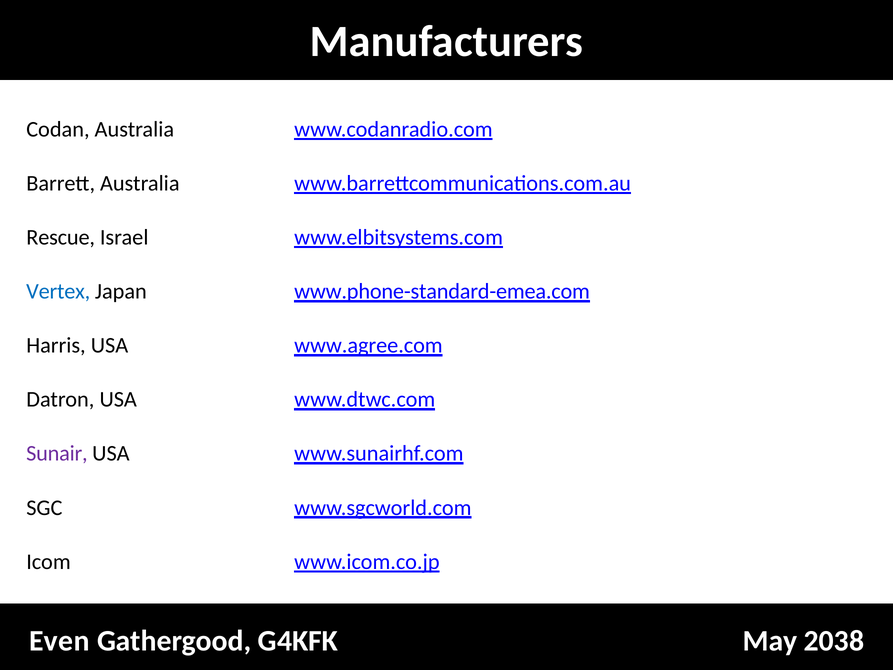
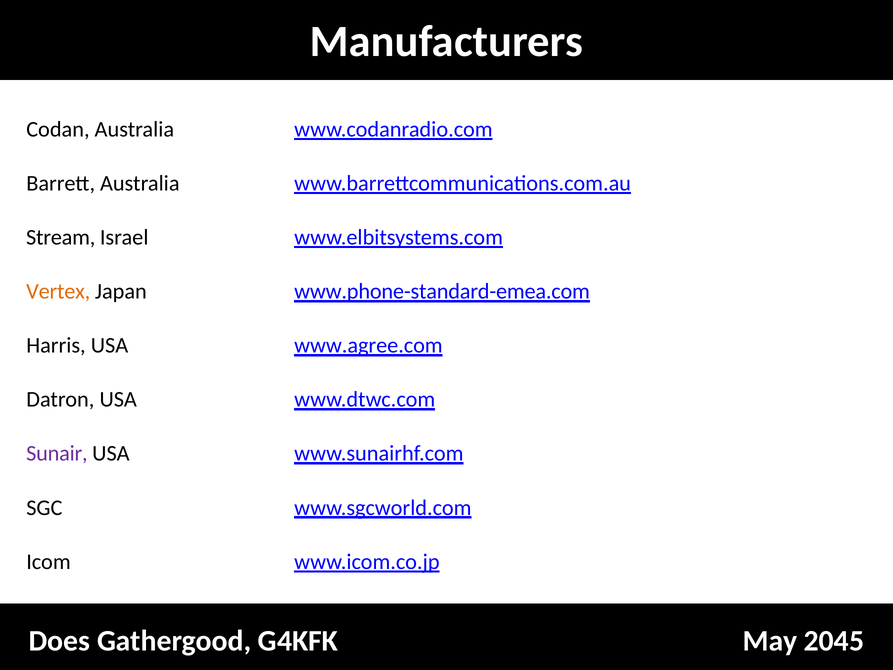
Rescue: Rescue -> Stream
Vertex colour: blue -> orange
Even: Even -> Does
2038: 2038 -> 2045
